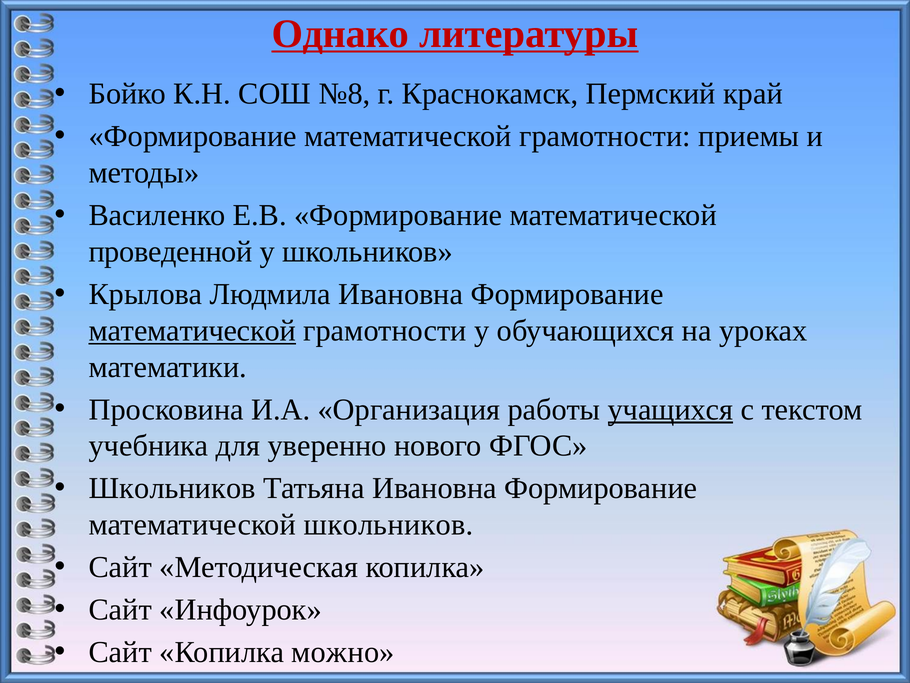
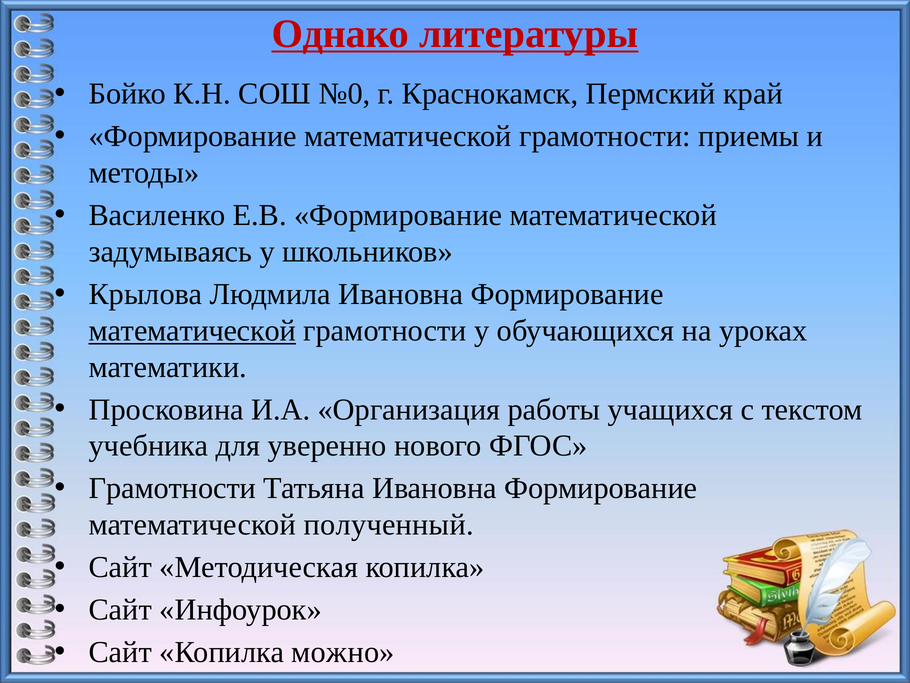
№8: №8 -> №0
проведенной: проведенной -> задумываясь
учащихся underline: present -> none
Школьников at (172, 488): Школьников -> Грамотности
математической школьников: школьников -> полученный
